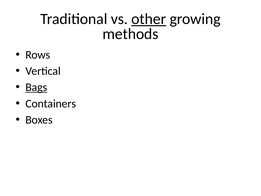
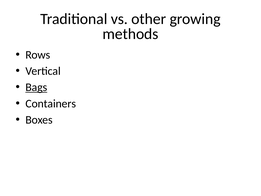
other underline: present -> none
